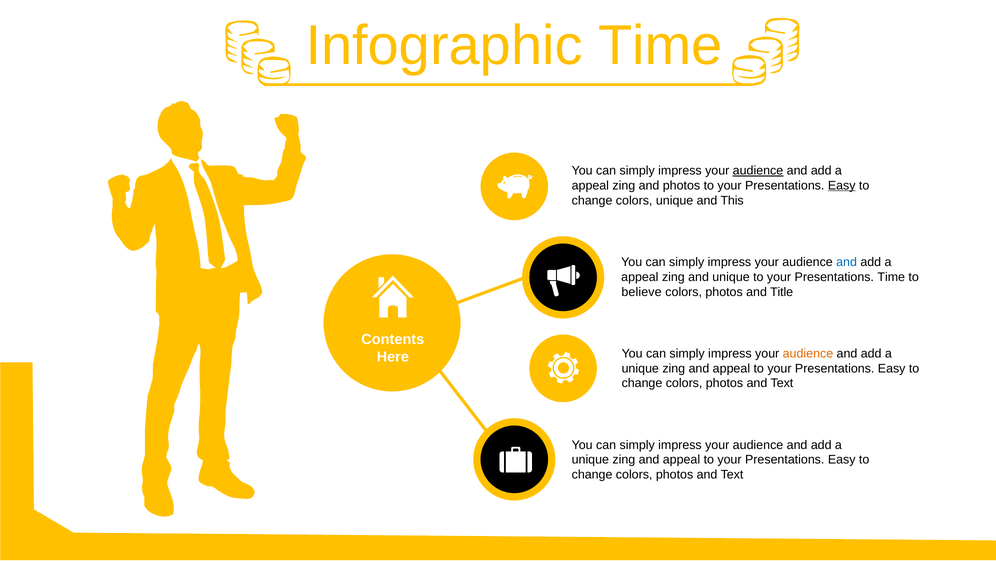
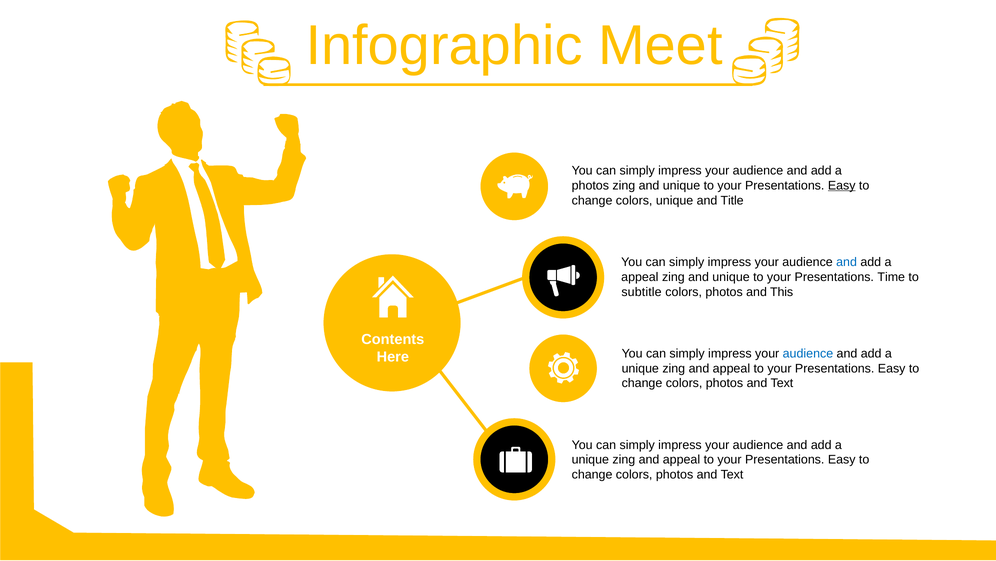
Infographic Time: Time -> Meet
audience at (758, 170) underline: present -> none
appeal at (590, 185): appeal -> photos
photos at (681, 185): photos -> unique
This: This -> Title
believe: believe -> subtitle
Title: Title -> This
audience at (808, 353) colour: orange -> blue
